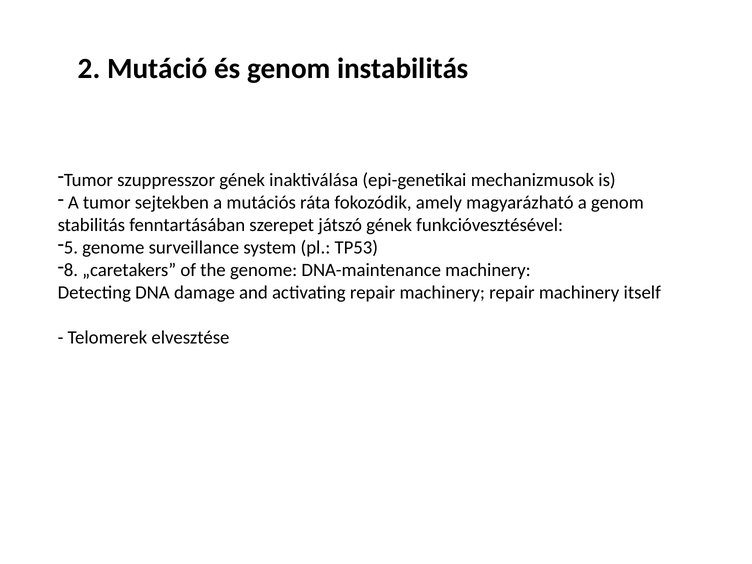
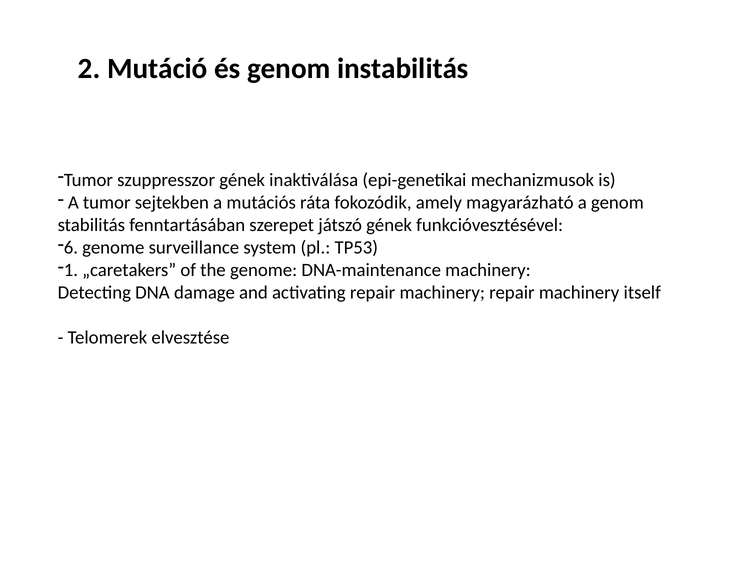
5: 5 -> 6
8: 8 -> 1
